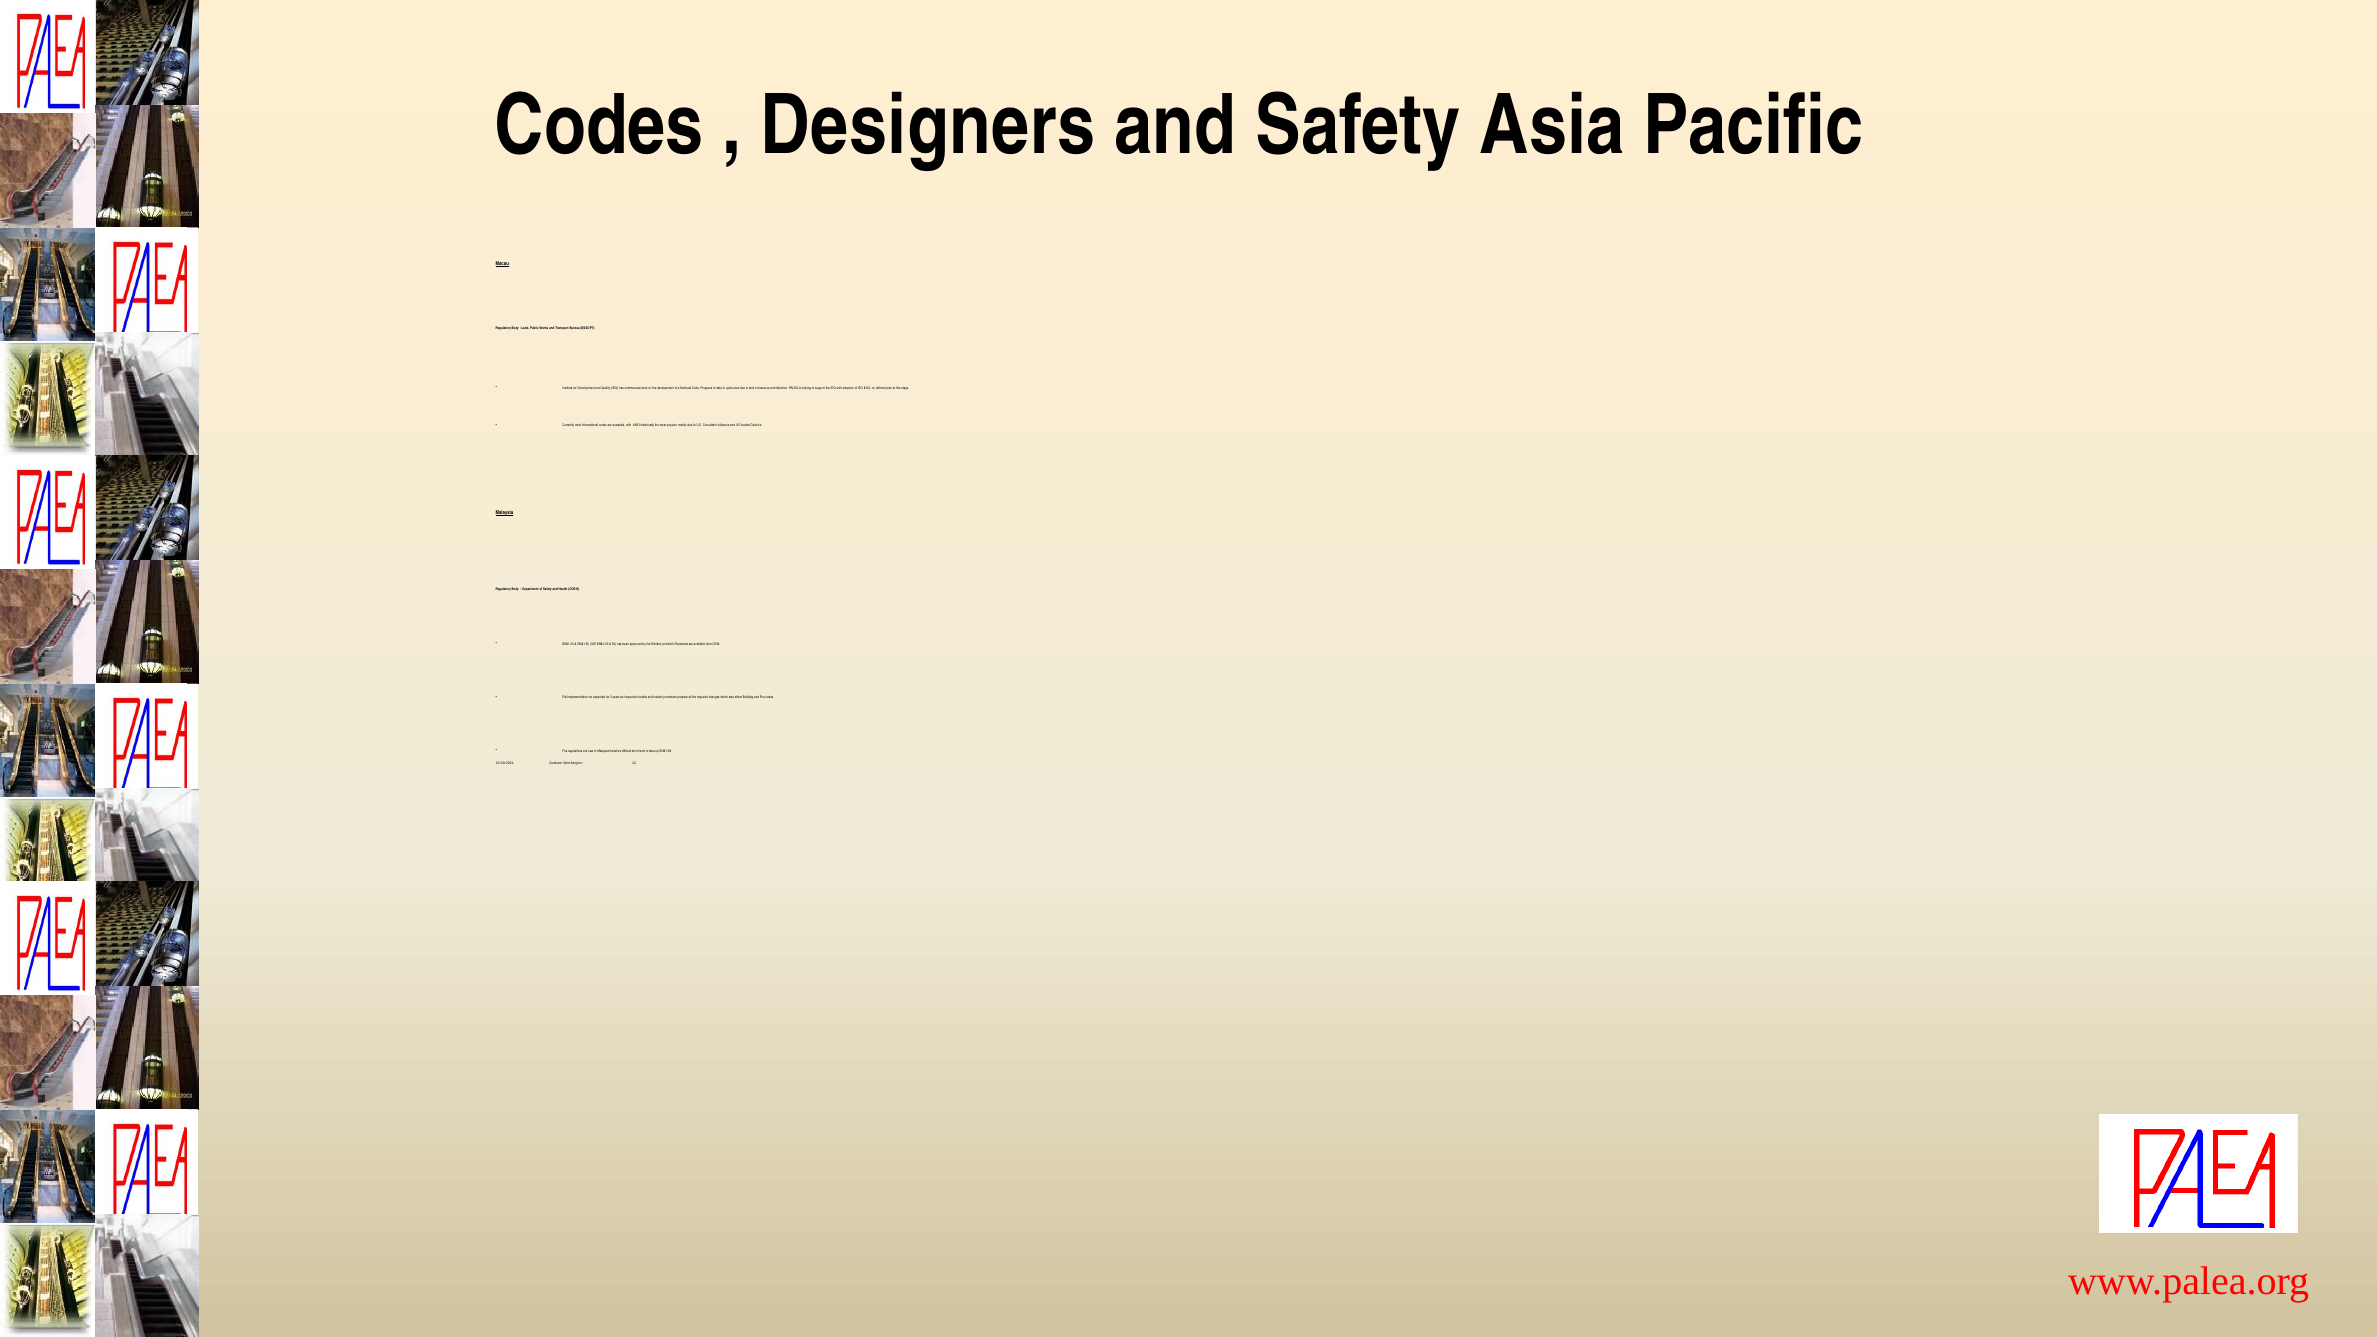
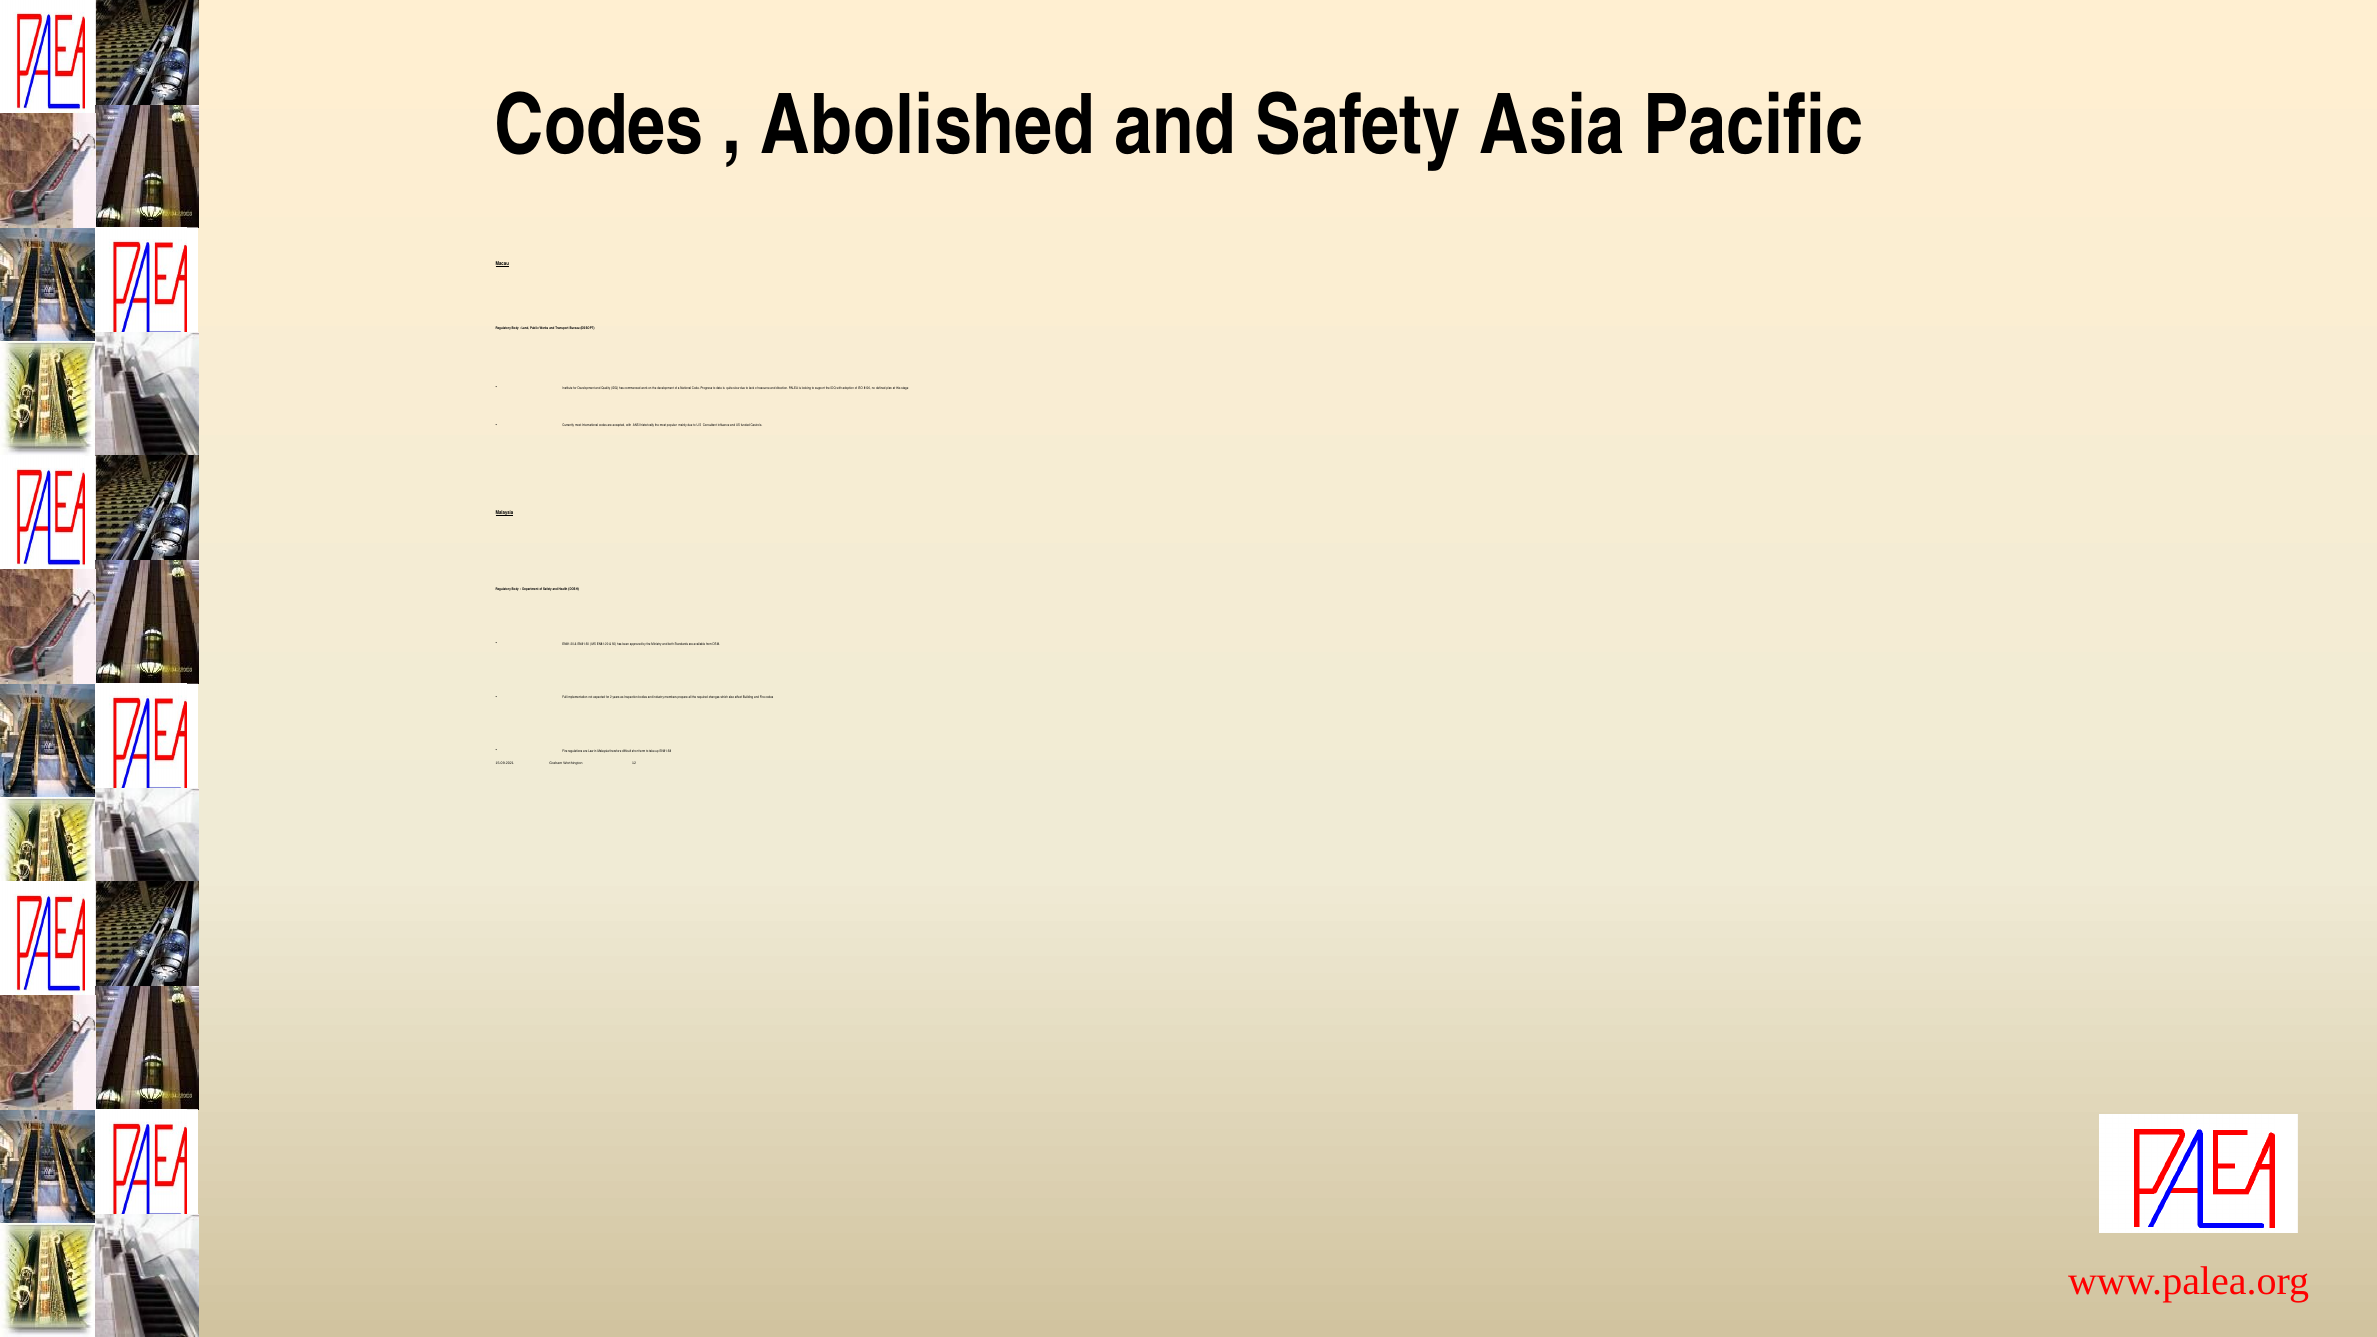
Designers: Designers -> Abolished
